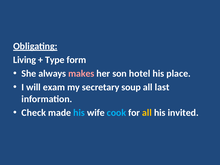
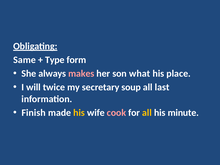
Living: Living -> Same
hotel: hotel -> what
exam: exam -> twice
Check: Check -> Finish
his at (79, 113) colour: light blue -> yellow
cook colour: light blue -> pink
invited: invited -> minute
